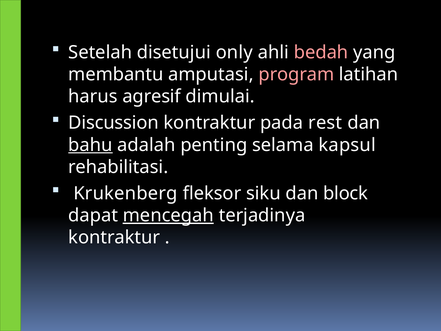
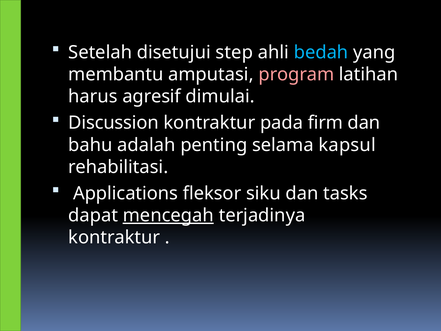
only: only -> step
bedah colour: pink -> light blue
rest: rest -> firm
bahu underline: present -> none
Krukenberg: Krukenberg -> Applications
block: block -> tasks
